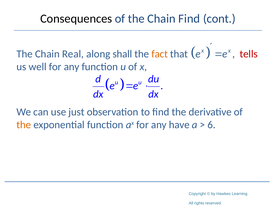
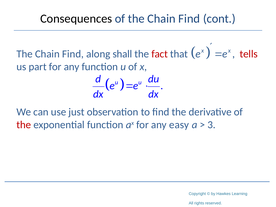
Real at (73, 54): Real -> Find
fact colour: orange -> red
well: well -> part
the at (24, 125) colour: orange -> red
have: have -> easy
6: 6 -> 3
